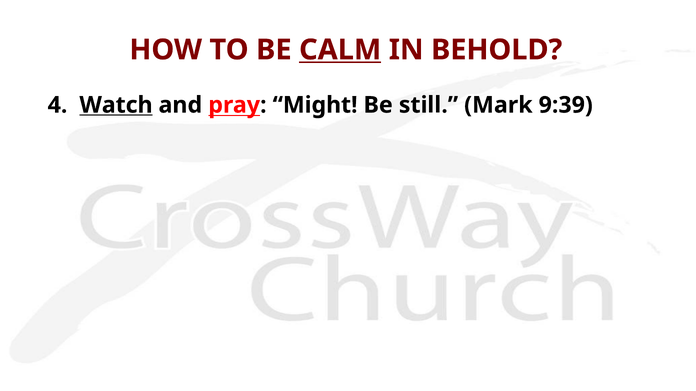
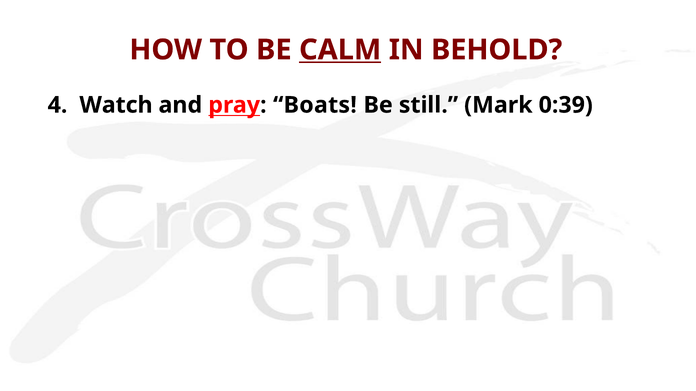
Watch underline: present -> none
Might: Might -> Boats
9:39: 9:39 -> 0:39
